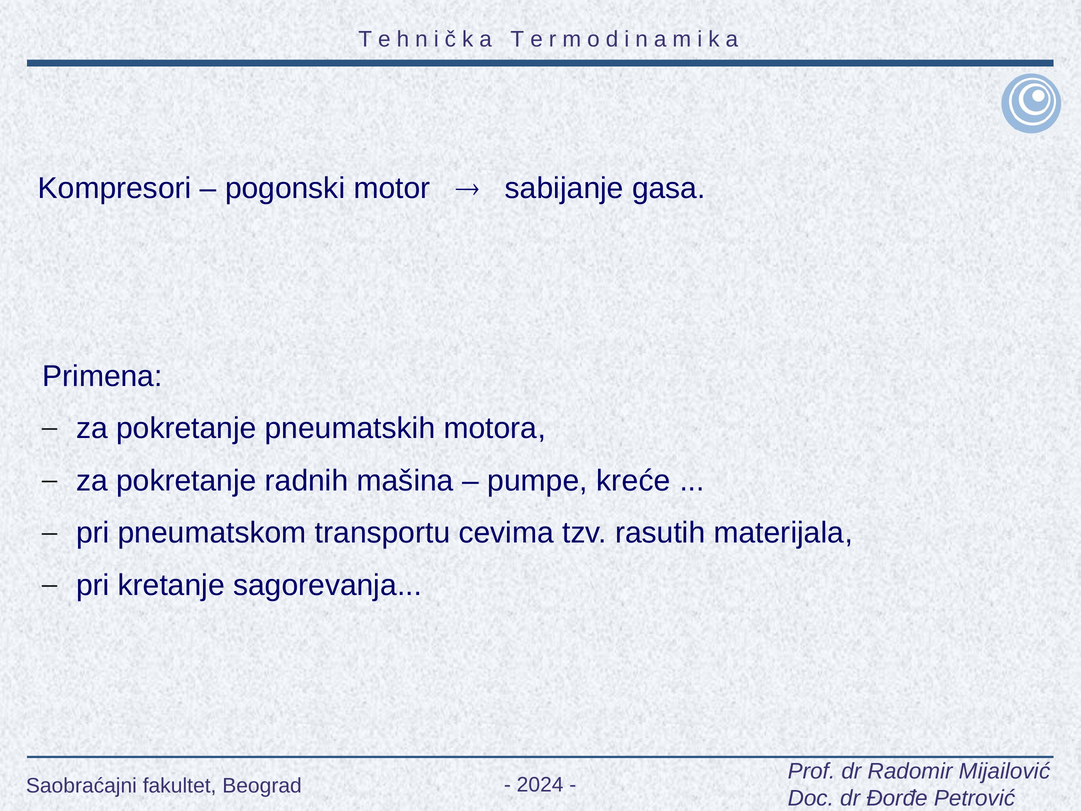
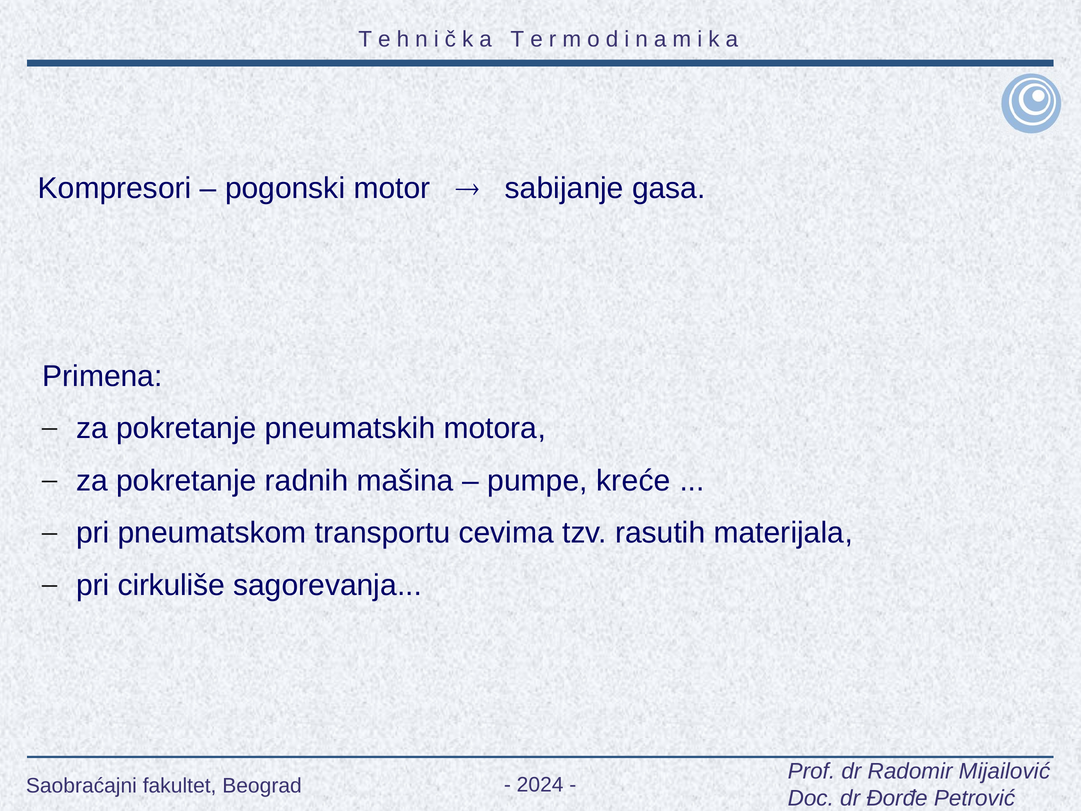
kretanje: kretanje -> cirkuliše
